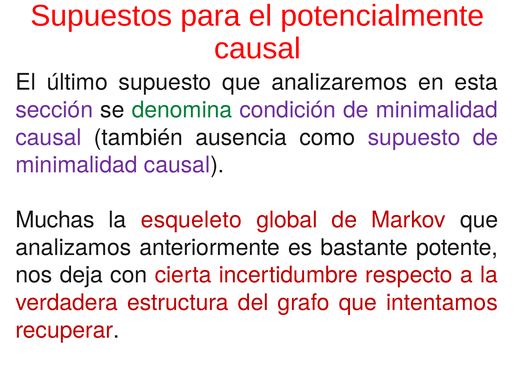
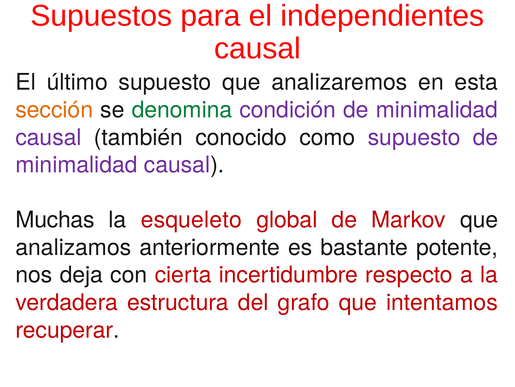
potencialmente: potencialmente -> independientes
sección colour: purple -> orange
ausencia: ausencia -> conocido
